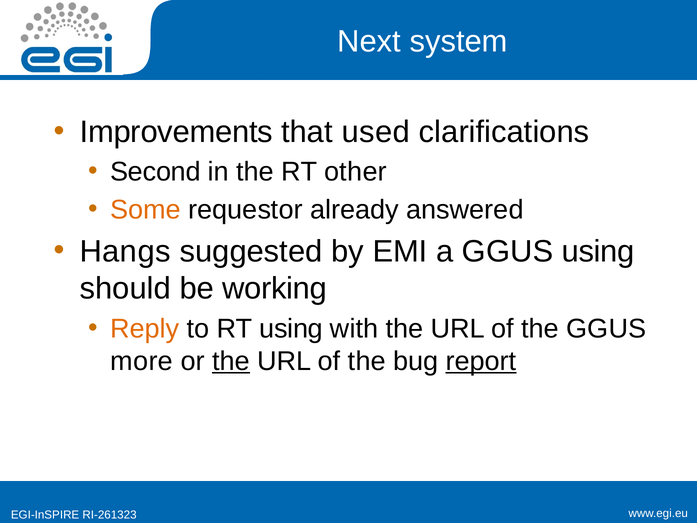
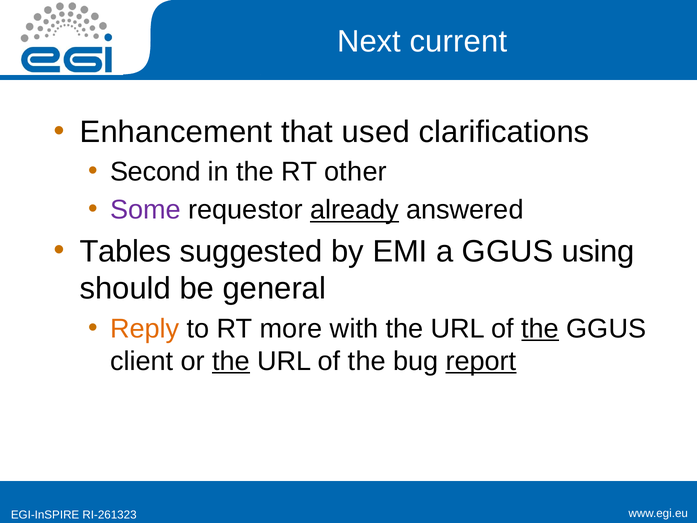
system: system -> current
Improvements: Improvements -> Enhancement
Some colour: orange -> purple
already underline: none -> present
Hangs: Hangs -> Tables
working: working -> general
RT using: using -> more
the at (540, 328) underline: none -> present
more: more -> client
